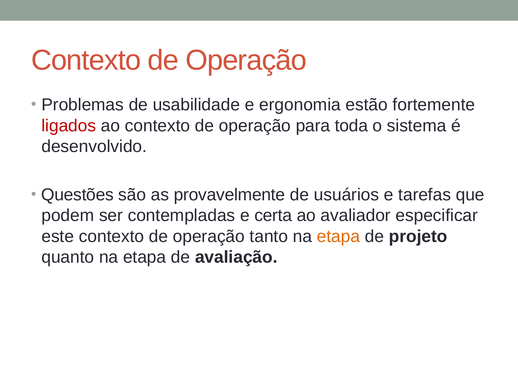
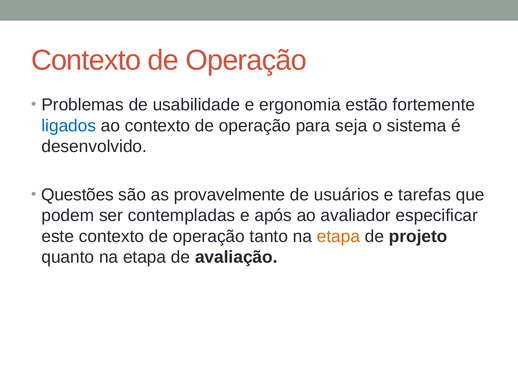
ligados colour: red -> blue
toda: toda -> seja
certa: certa -> após
